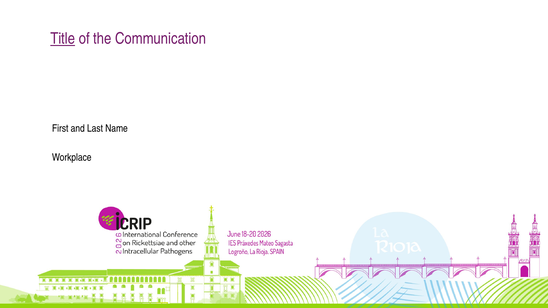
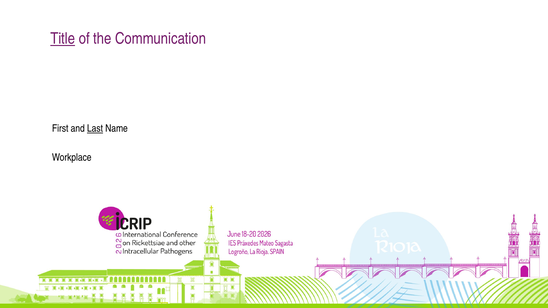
Last underline: none -> present
